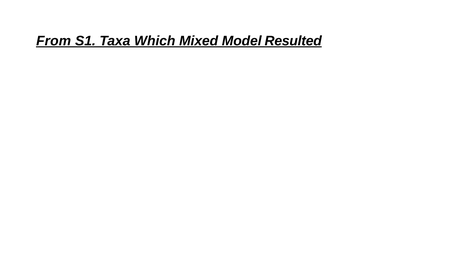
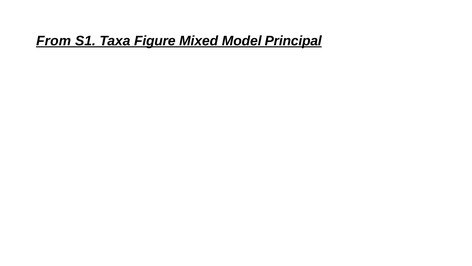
Which: Which -> Figure
Resulted: Resulted -> Principal
